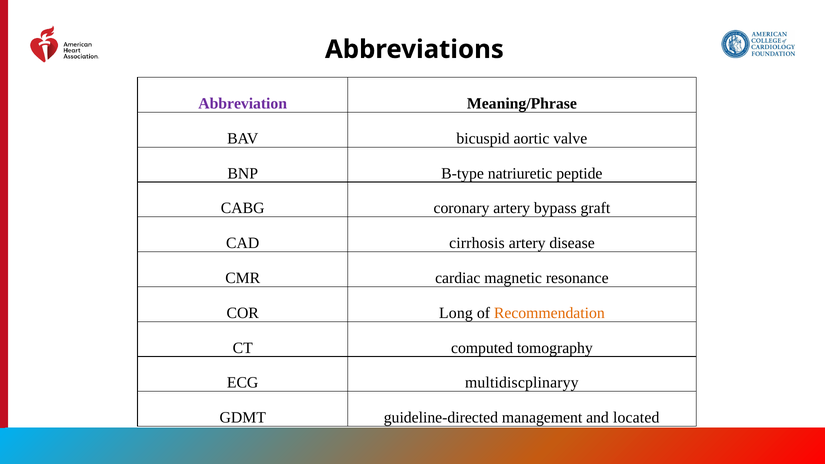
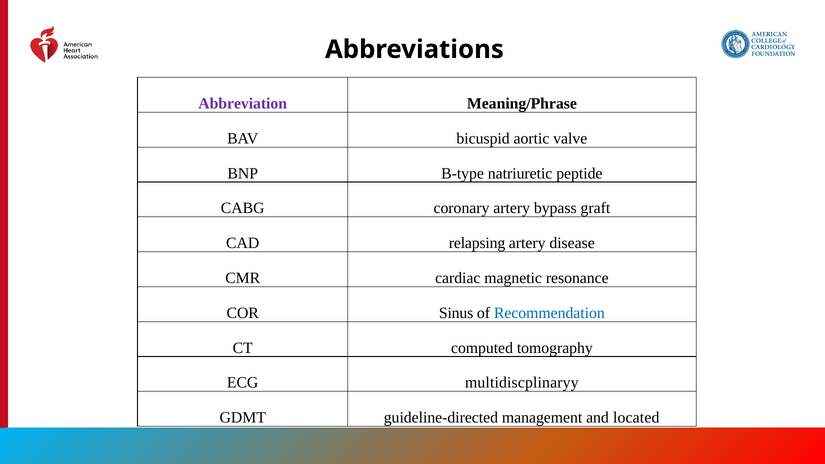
cirrhosis: cirrhosis -> relapsing
Long: Long -> Sinus
Recommendation colour: orange -> blue
